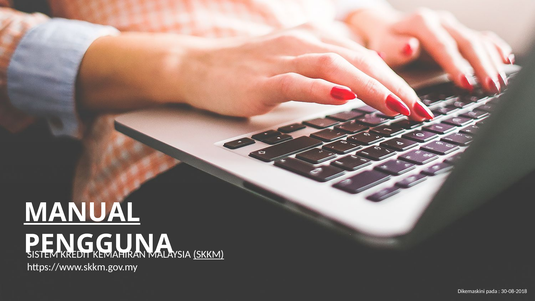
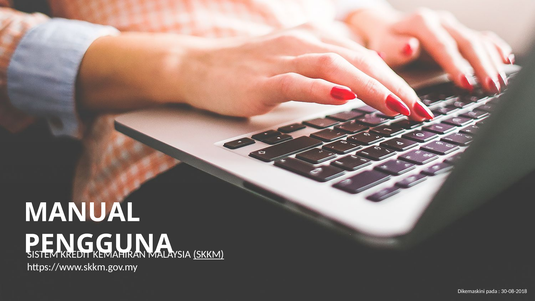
MANUAL underline: present -> none
